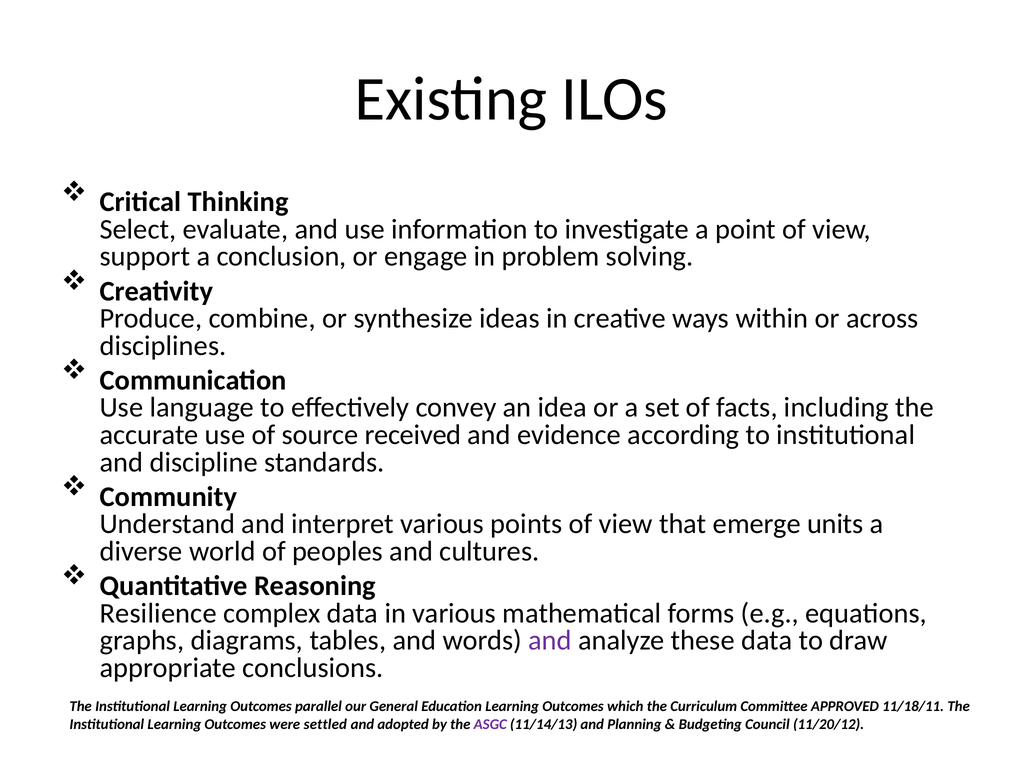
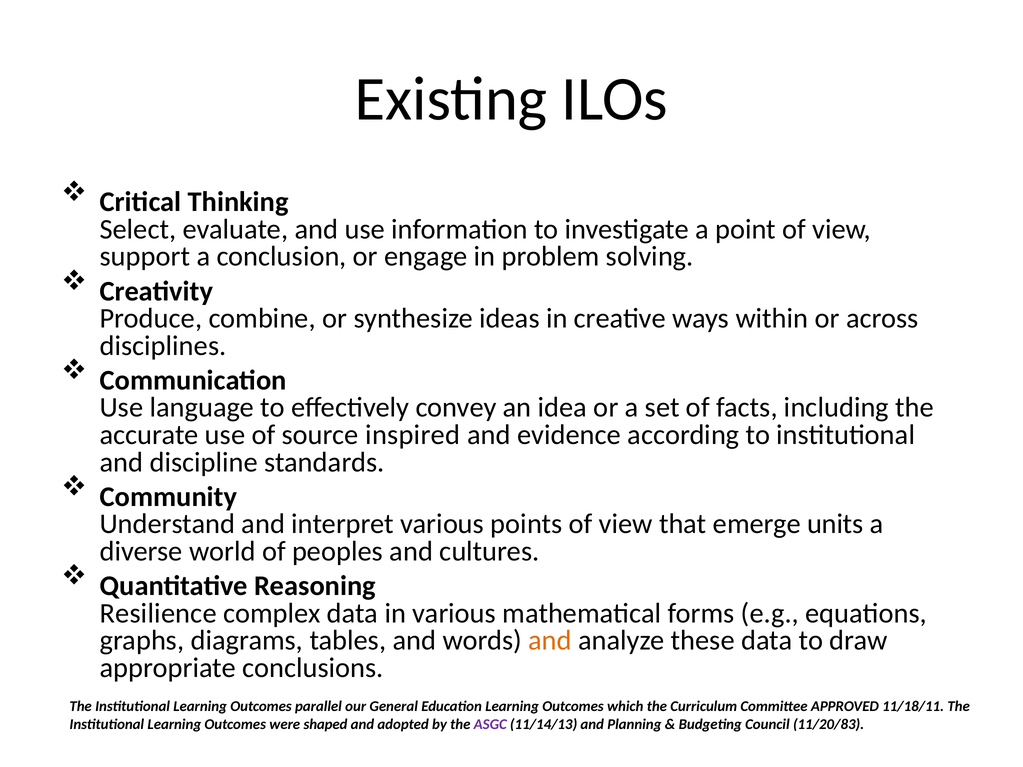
received: received -> inspired
and at (550, 641) colour: purple -> orange
settled: settled -> shaped
11/20/12: 11/20/12 -> 11/20/83
